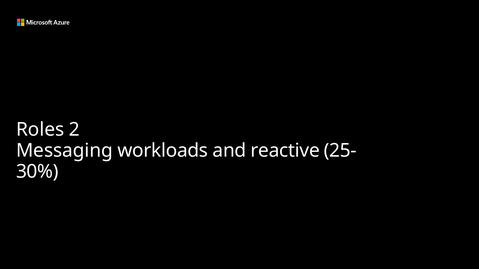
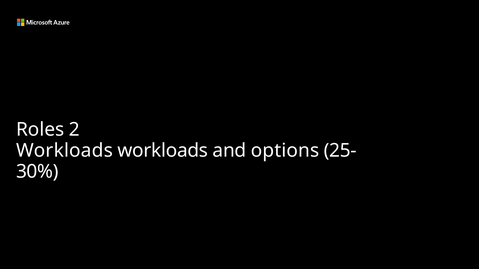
Messaging at (65, 151): Messaging -> Workloads
reactive: reactive -> options
